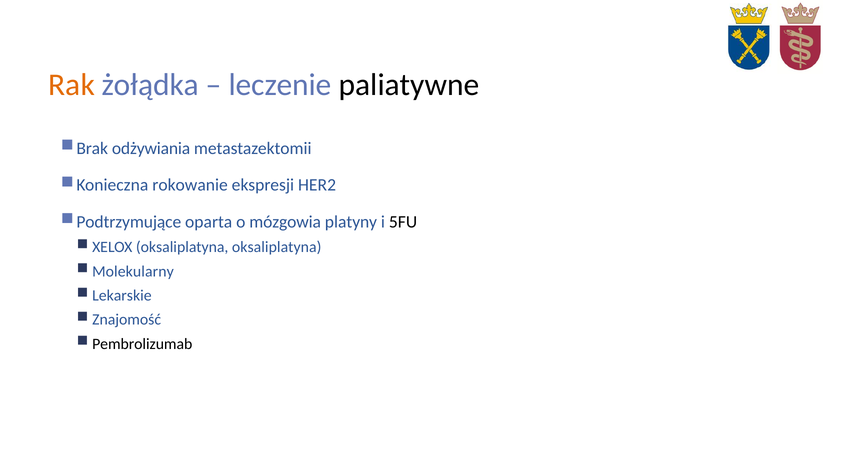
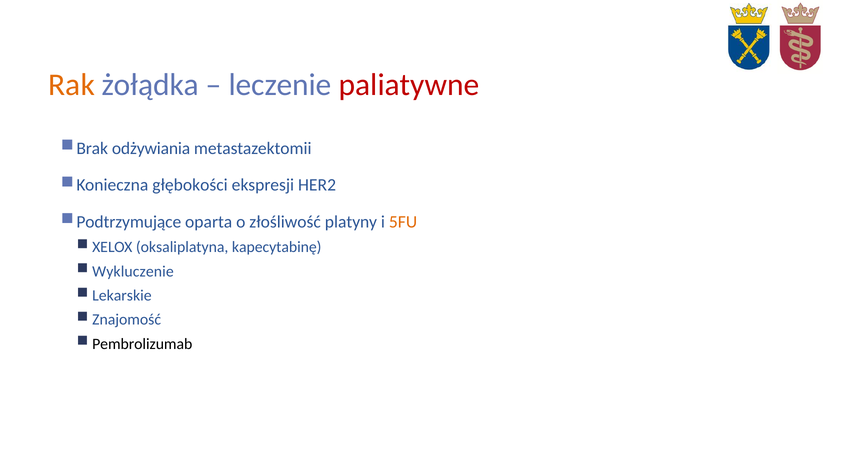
paliatywne colour: black -> red
rokowanie: rokowanie -> głębokości
mózgowia: mózgowia -> złośliwość
5FU colour: black -> orange
oksaliplatyna oksaliplatyna: oksaliplatyna -> kapecytabinę
Molekularny: Molekularny -> Wykluczenie
